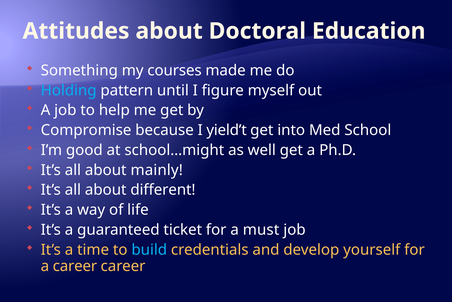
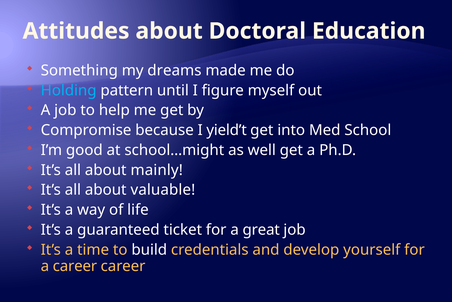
courses: courses -> dreams
different: different -> valuable
must: must -> great
build colour: light blue -> white
